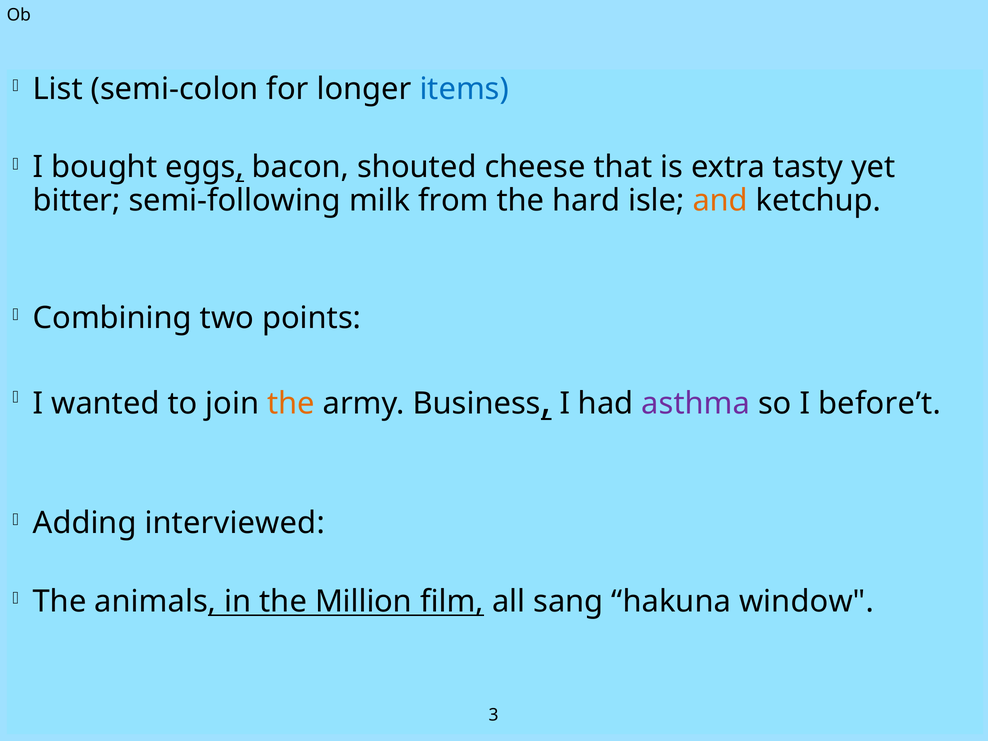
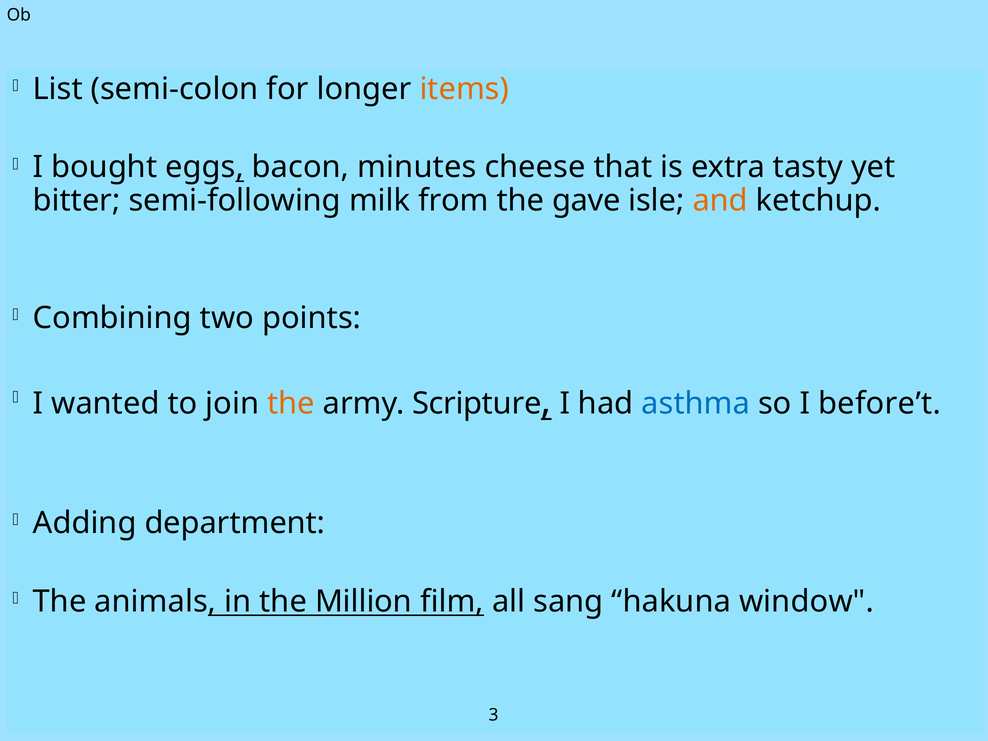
items colour: blue -> orange
shouted: shouted -> minutes
hard: hard -> gave
Business: Business -> Scripture
asthma colour: purple -> blue
interviewed: interviewed -> department
